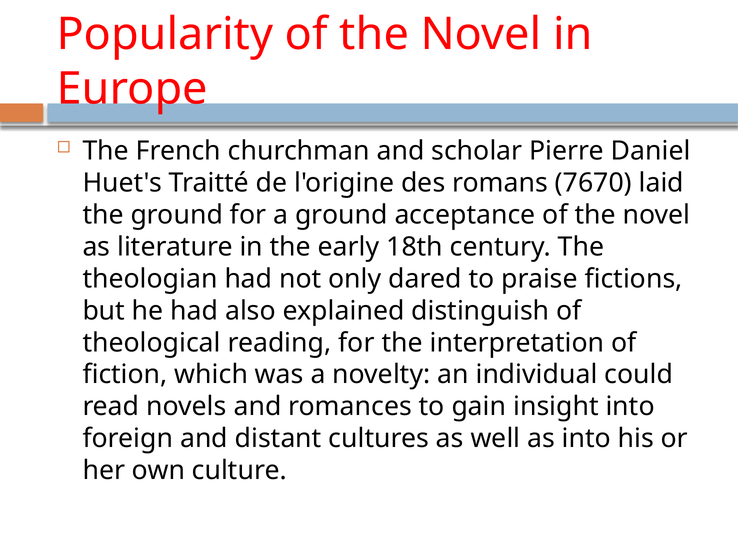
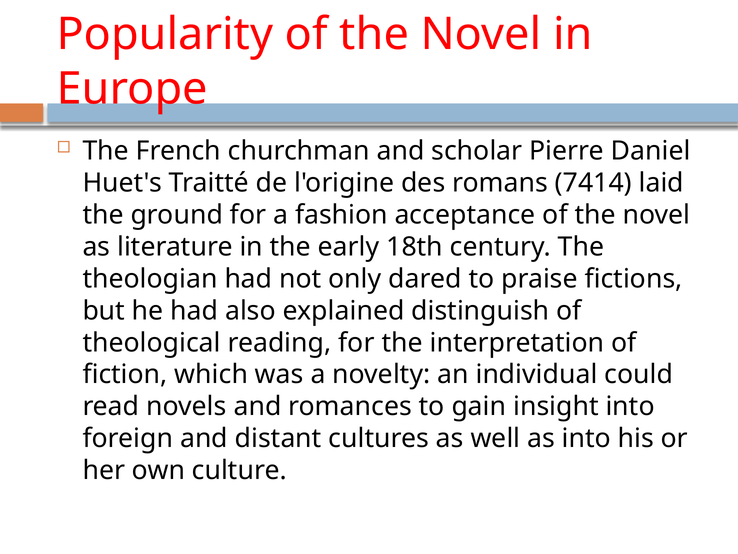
7670: 7670 -> 7414
a ground: ground -> fashion
